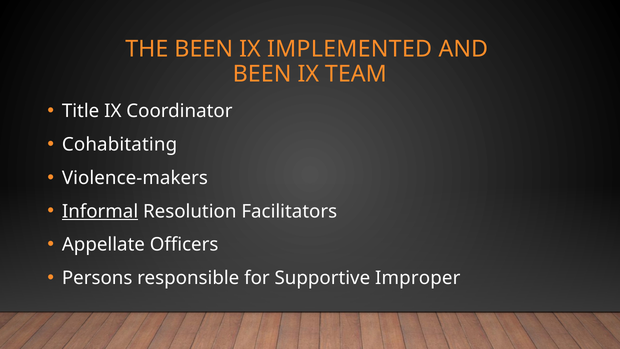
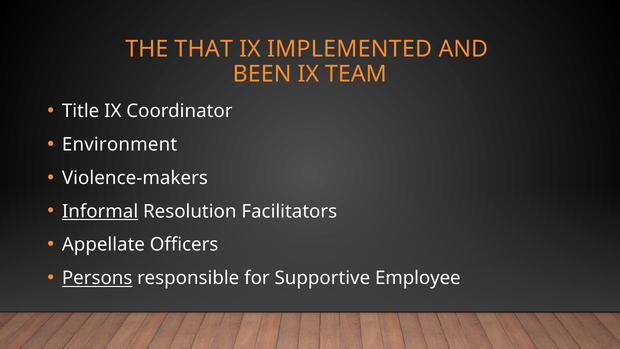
THE BEEN: BEEN -> THAT
Cohabitating: Cohabitating -> Environment
Persons underline: none -> present
Improper: Improper -> Employee
